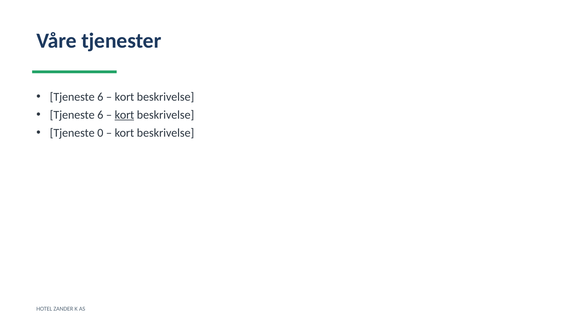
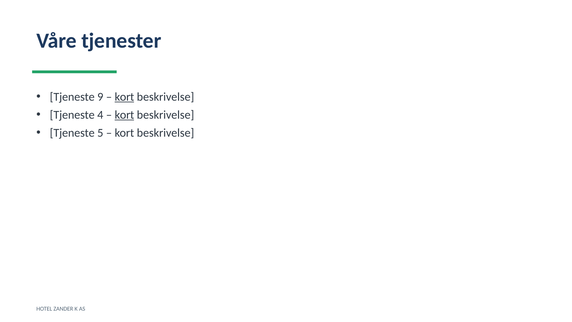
6 at (100, 97): 6 -> 9
kort at (124, 97) underline: none -> present
6 at (100, 115): 6 -> 4
0: 0 -> 5
